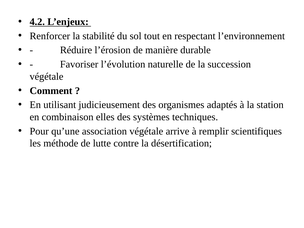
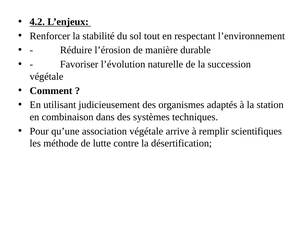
elles: elles -> dans
